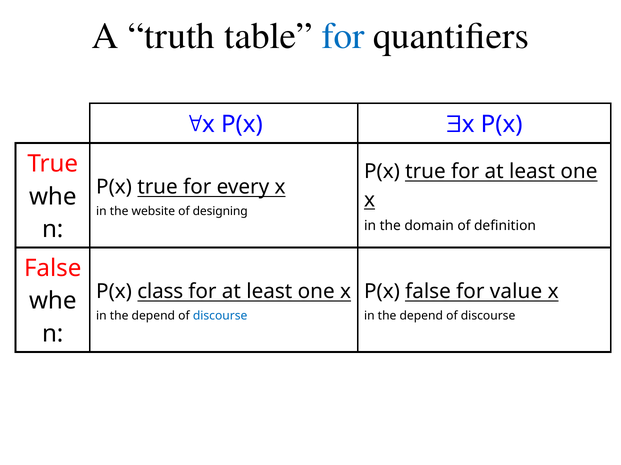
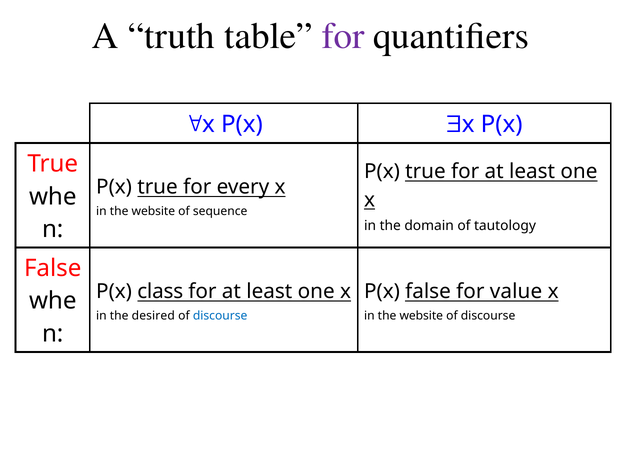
for at (343, 36) colour: blue -> purple
designing: designing -> sequence
definition: definition -> tautology
depend at (153, 316): depend -> desired
depend at (421, 316): depend -> website
